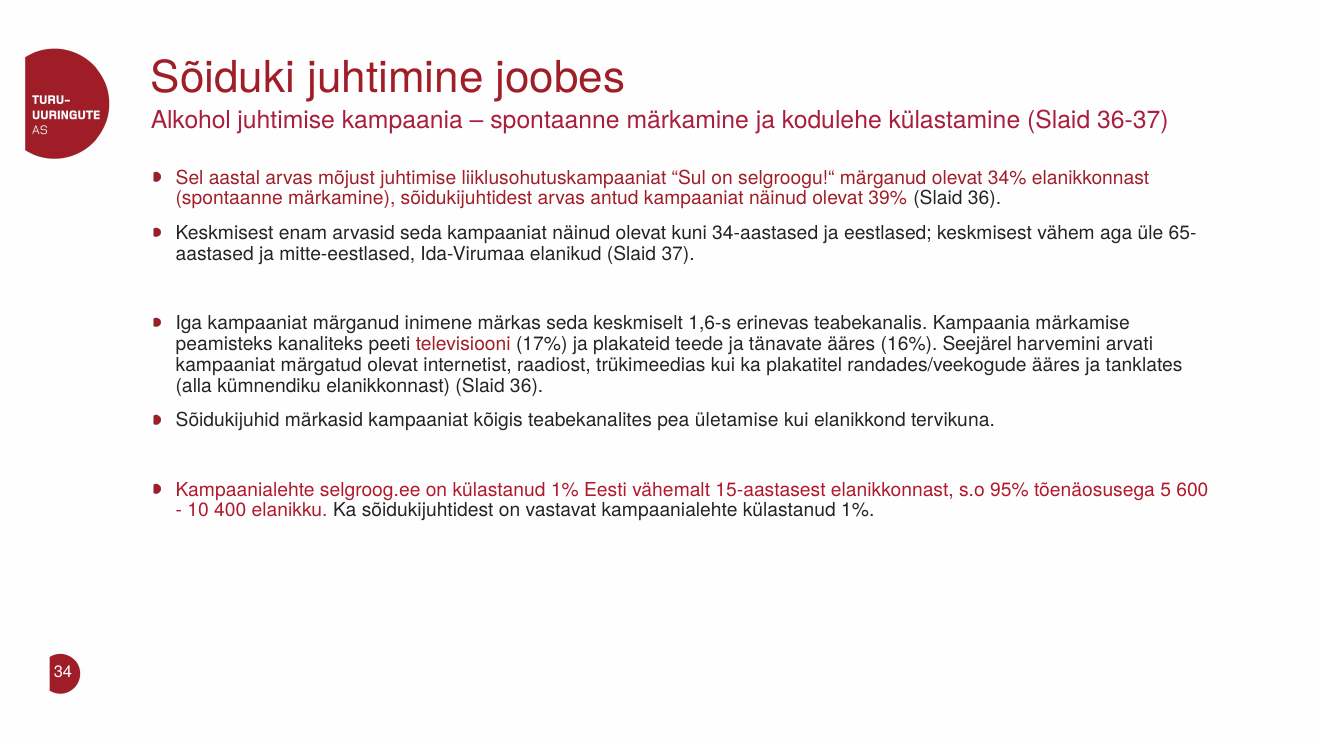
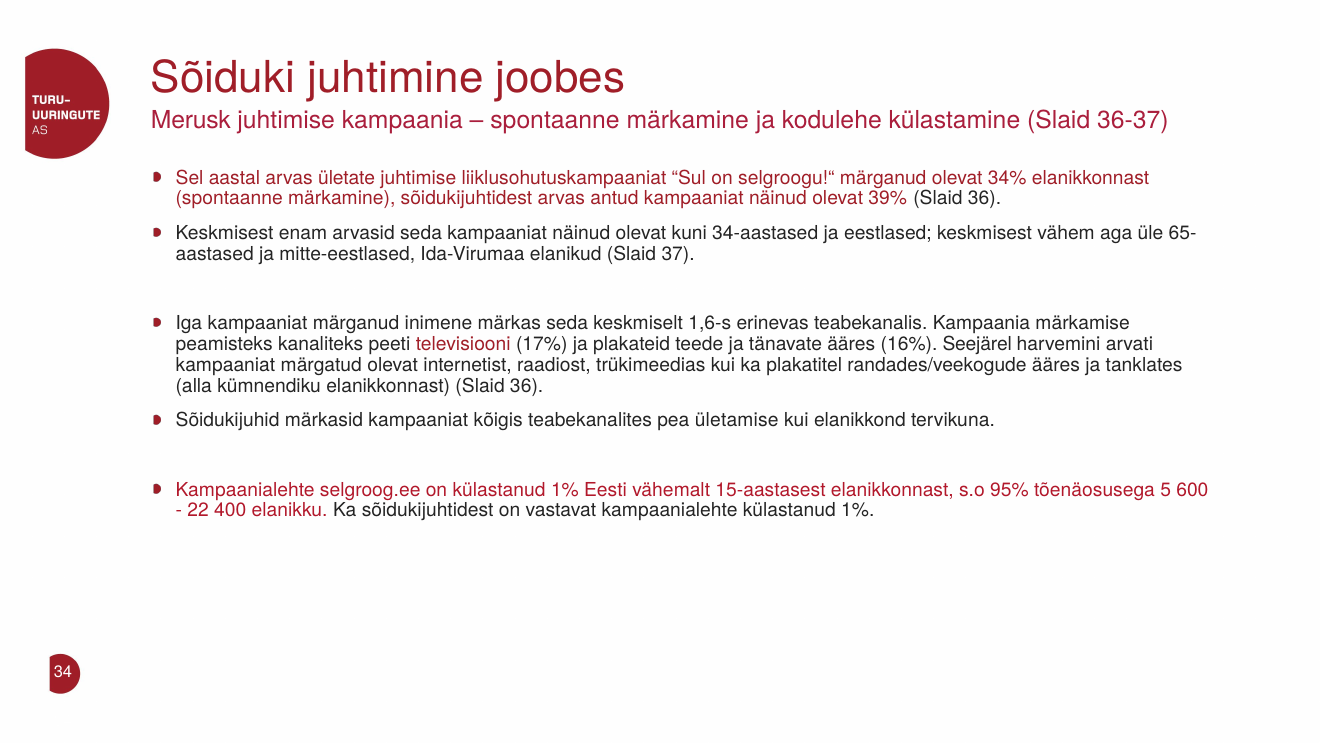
Alkohol: Alkohol -> Merusk
mõjust: mõjust -> ületate
10: 10 -> 22
